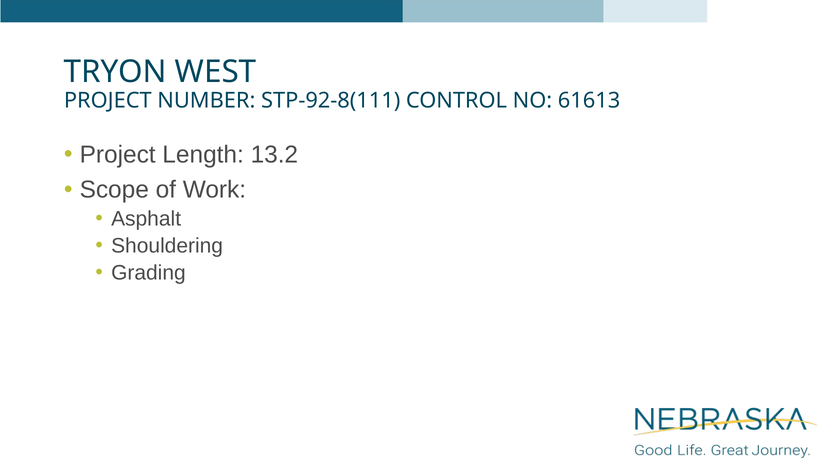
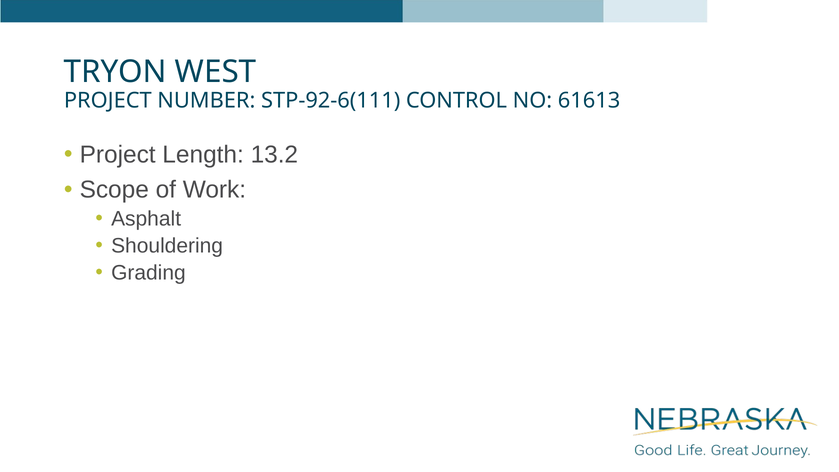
STP-92-8(111: STP-92-8(111 -> STP-92-6(111
